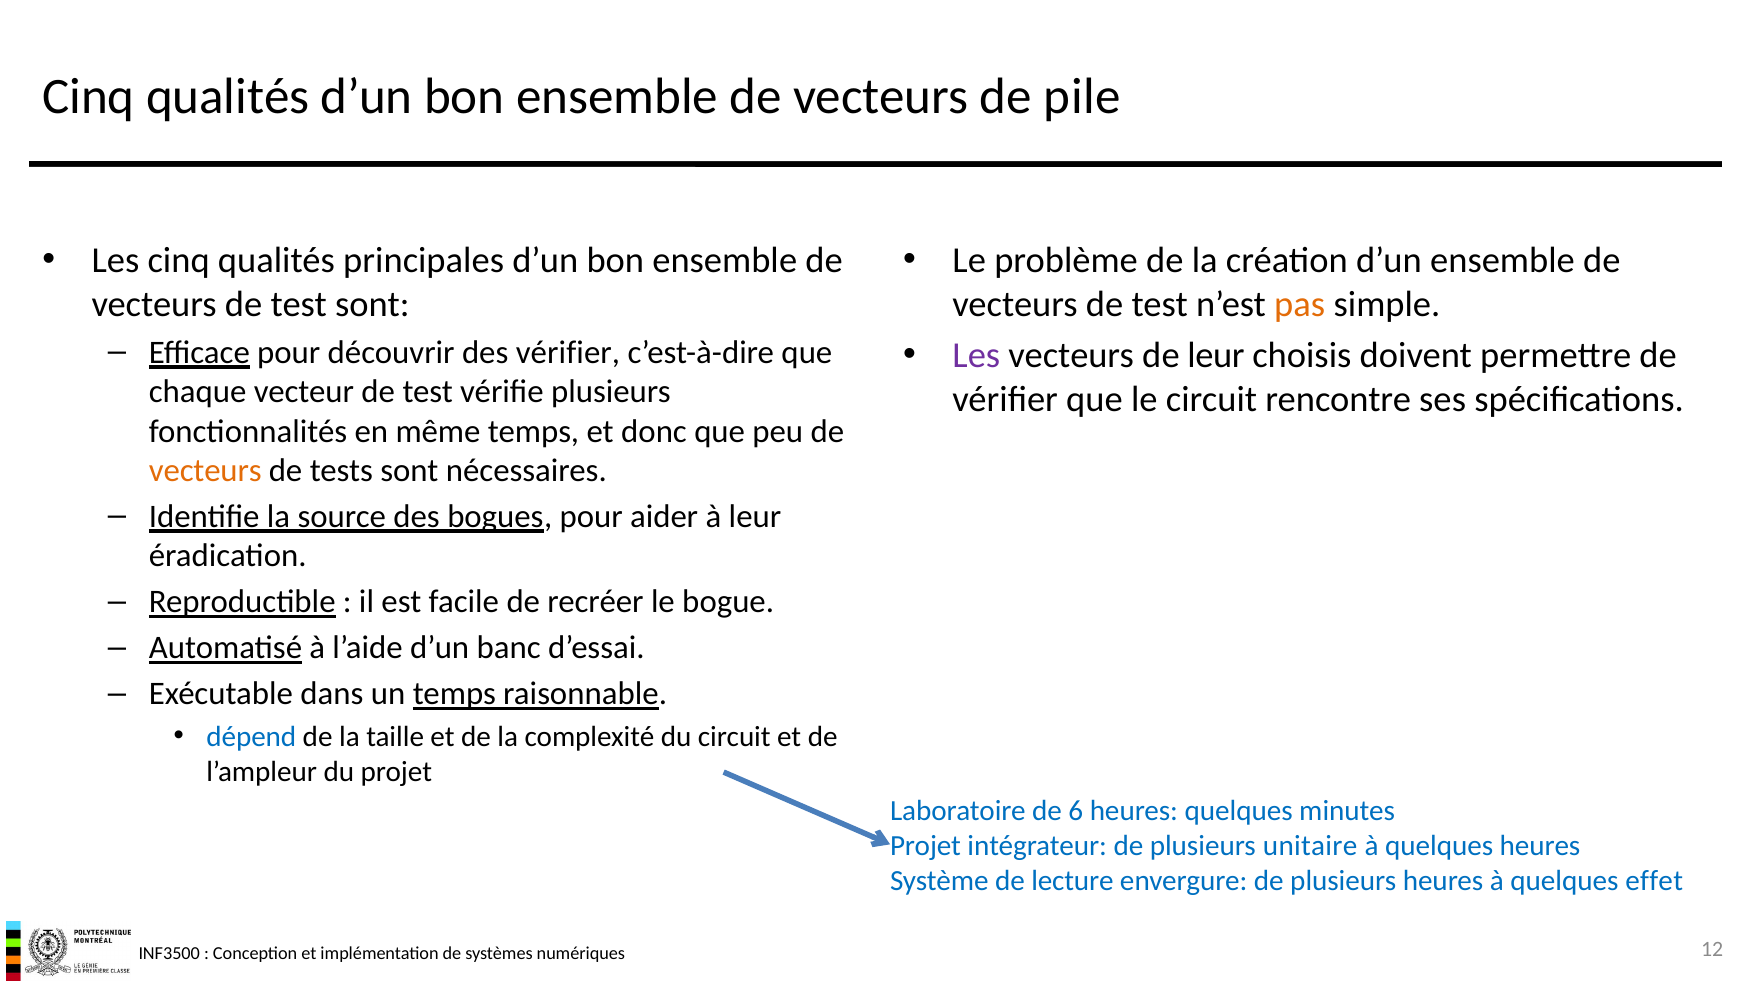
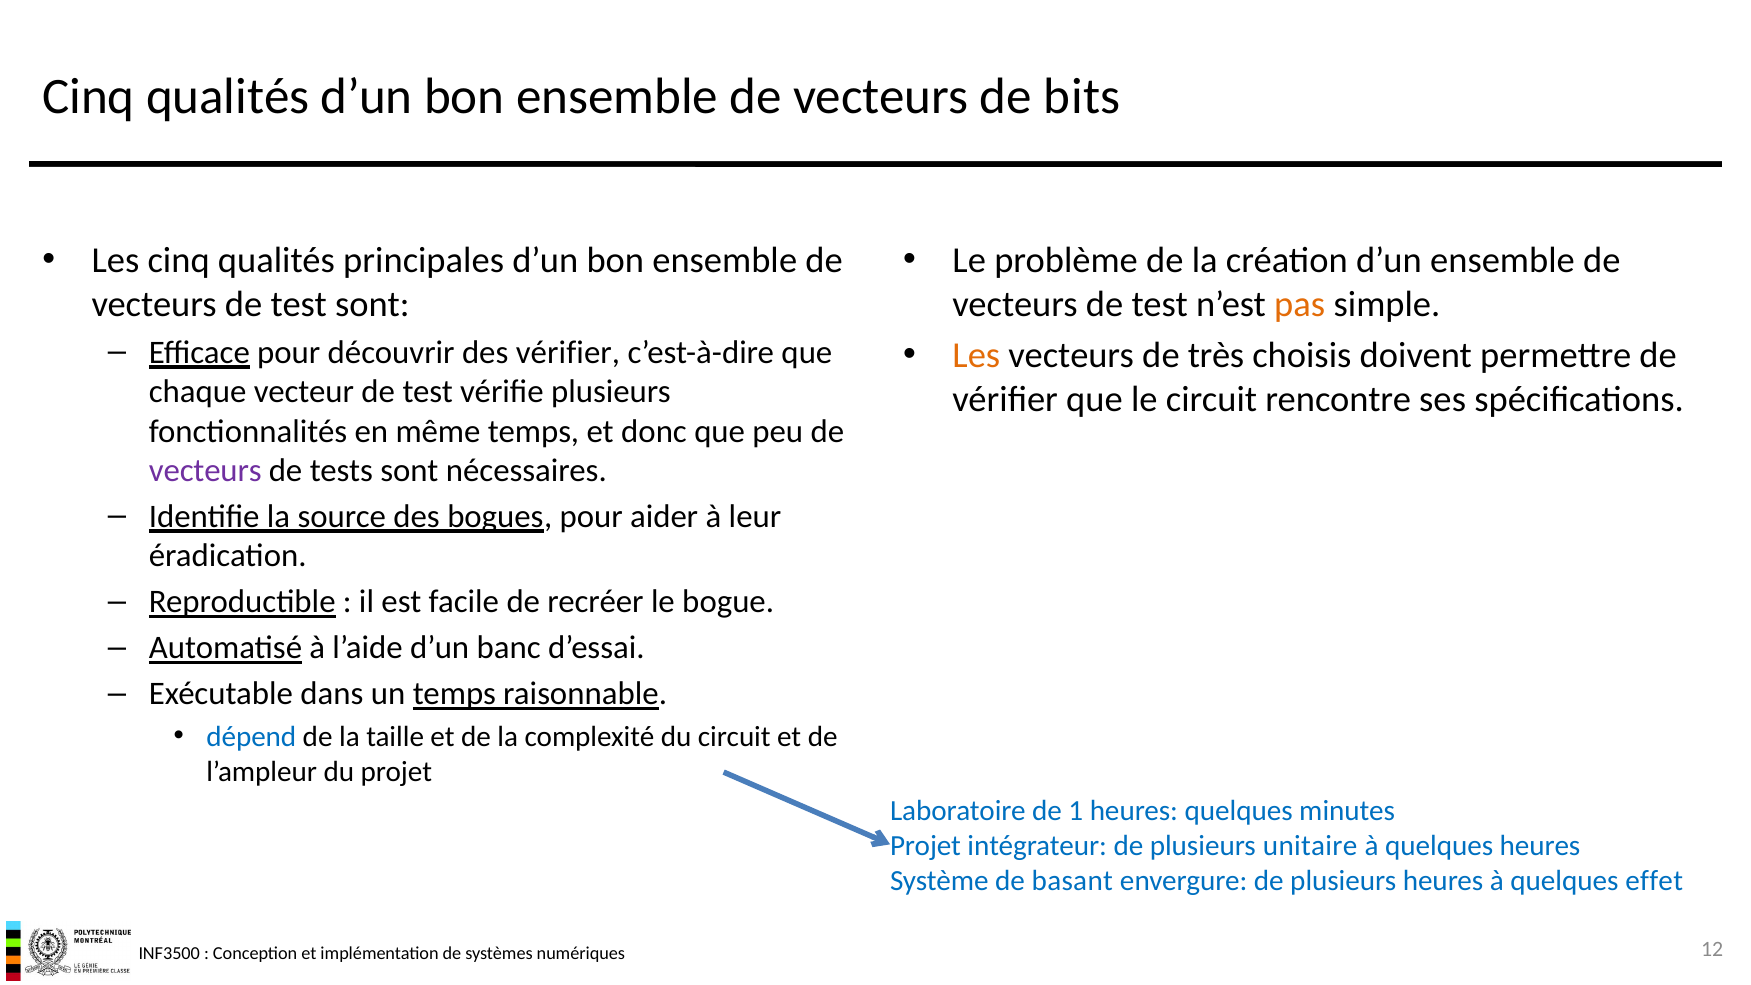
pile: pile -> bits
Les at (976, 356) colour: purple -> orange
de leur: leur -> très
vecteurs at (205, 471) colour: orange -> purple
6: 6 -> 1
lecture: lecture -> basant
